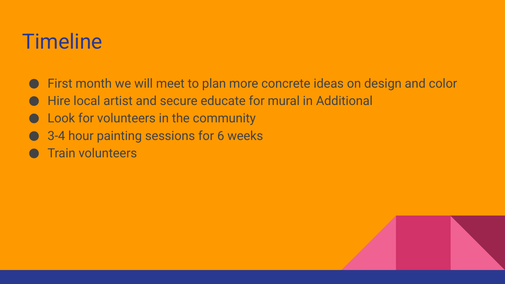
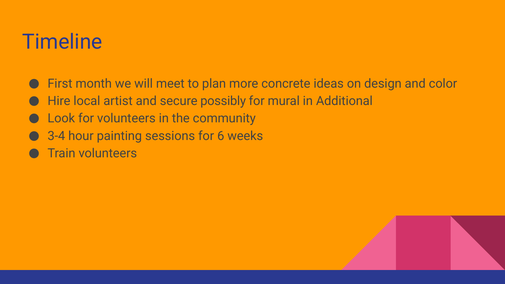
educate: educate -> possibly
